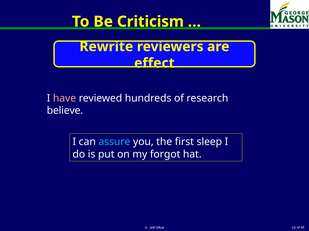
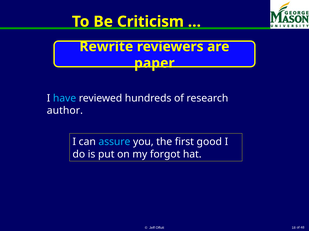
effect: effect -> paper
have colour: pink -> light blue
believe: believe -> author
sleep: sleep -> good
